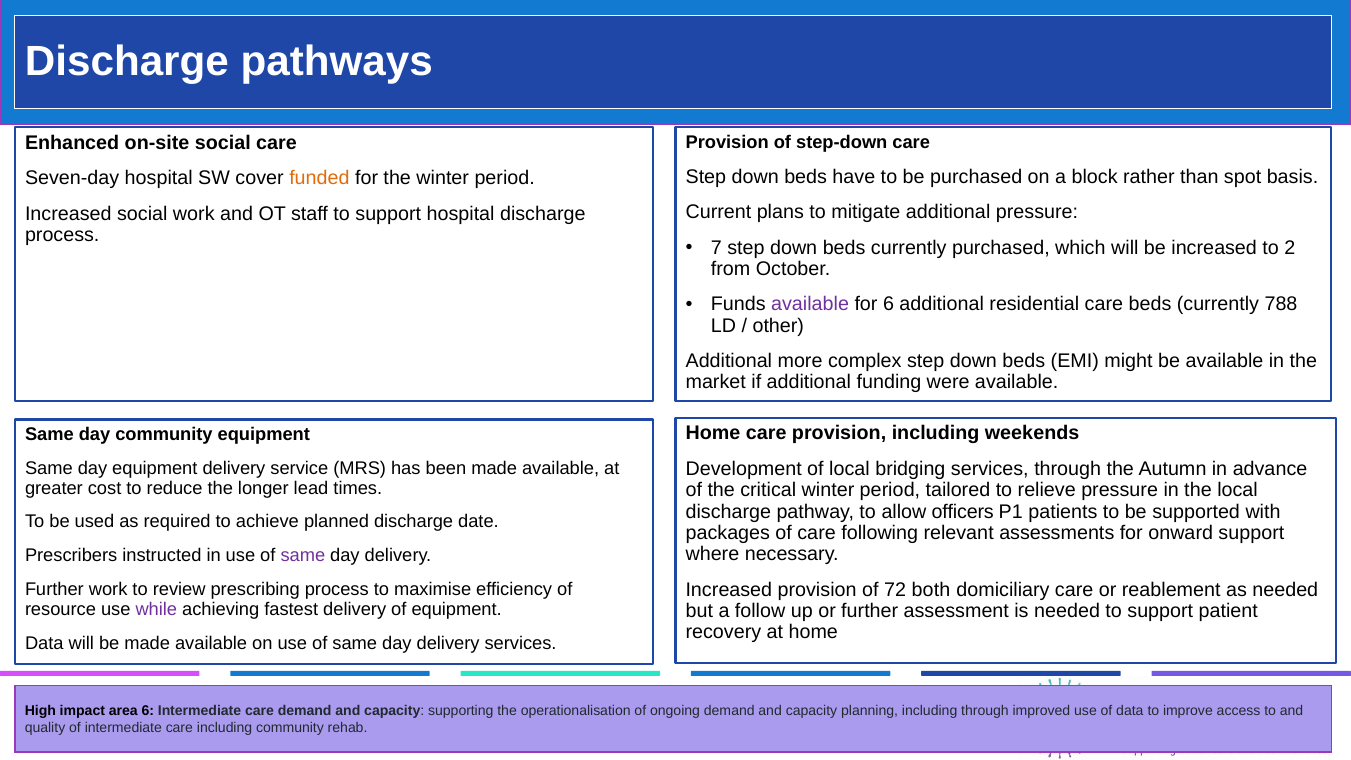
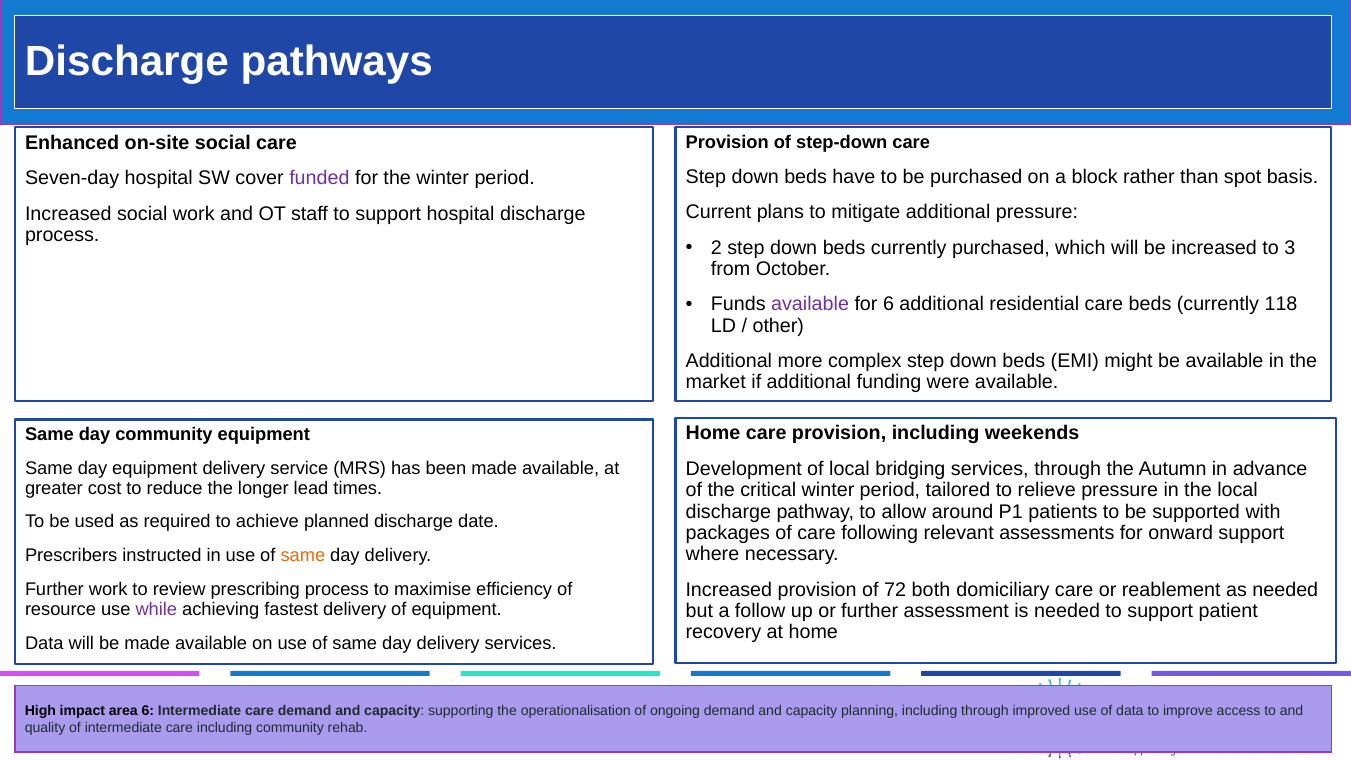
funded colour: orange -> purple
7: 7 -> 2
2: 2 -> 3
788: 788 -> 118
officers: officers -> around
same at (303, 556) colour: purple -> orange
